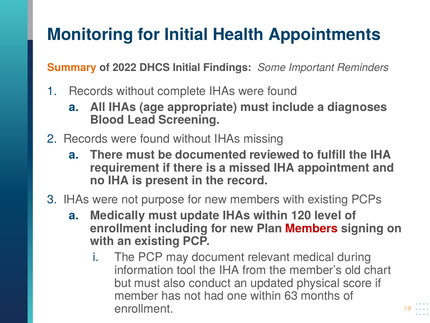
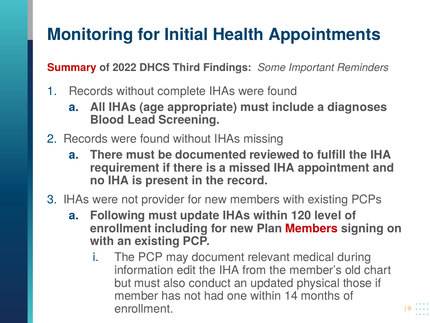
Summary colour: orange -> red
DHCS Initial: Initial -> Third
purpose: purpose -> provider
Medically: Medically -> Following
tool: tool -> edit
score: score -> those
63: 63 -> 14
